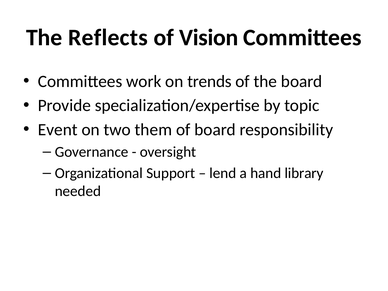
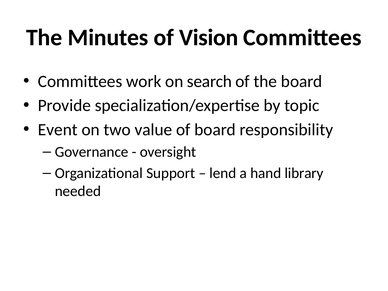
Reflects: Reflects -> Minutes
trends: trends -> search
them: them -> value
